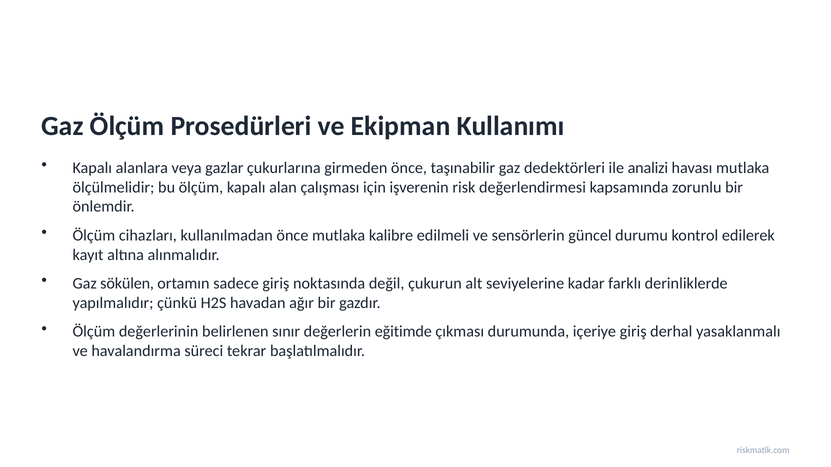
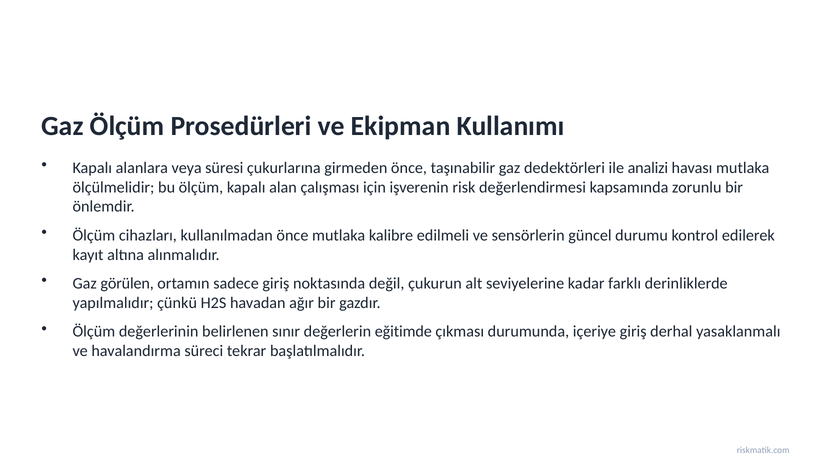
gazlar: gazlar -> süresi
sökülen: sökülen -> görülen
